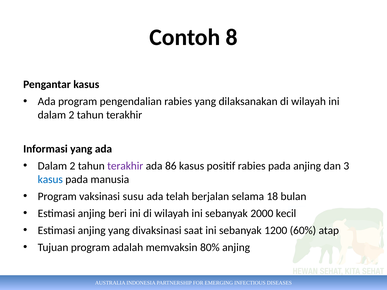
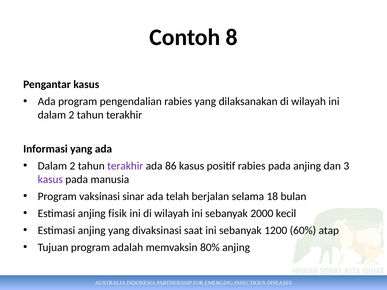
kasus at (50, 180) colour: blue -> purple
susu: susu -> sinar
beri: beri -> fisik
